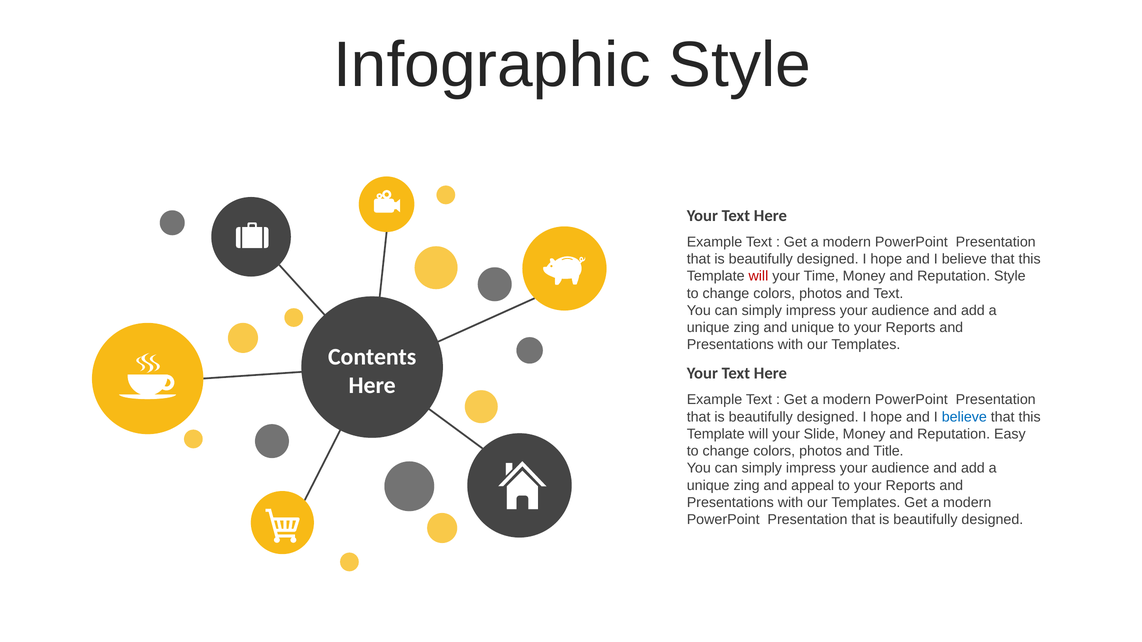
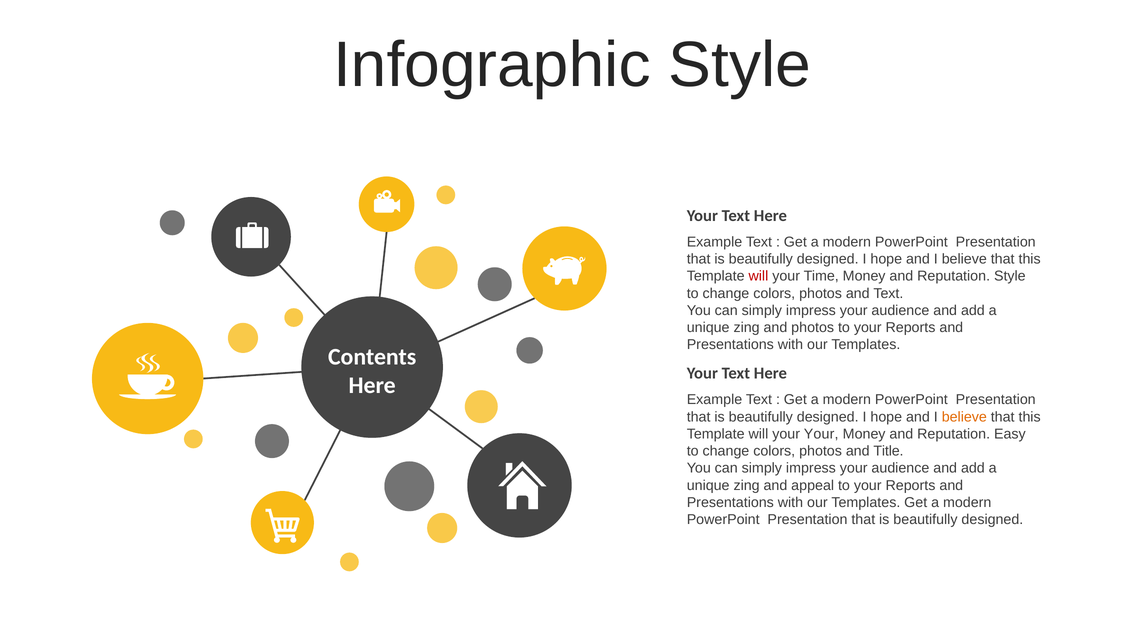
and unique: unique -> photos
believe at (964, 417) colour: blue -> orange
your Slide: Slide -> Your
